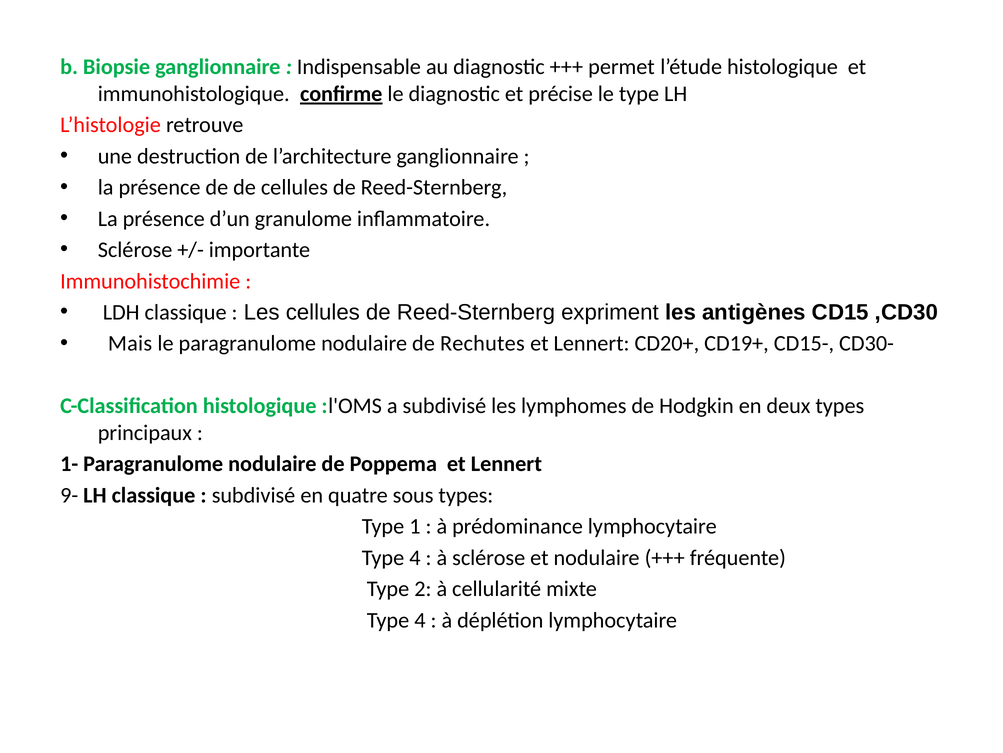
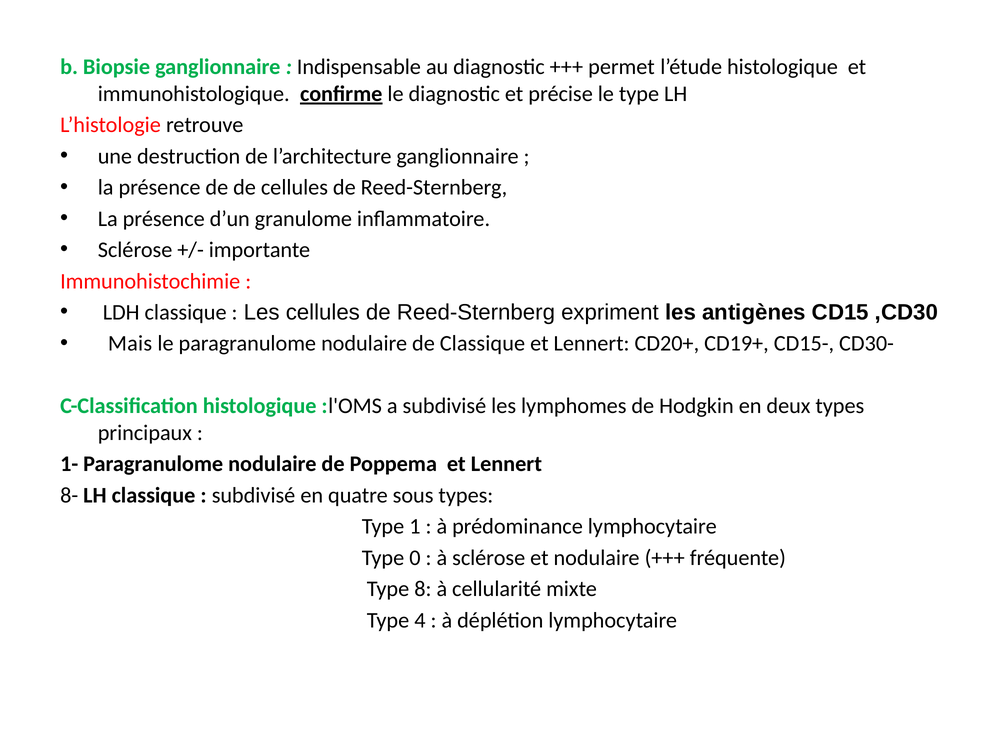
de Rechutes: Rechutes -> Classique
9-: 9- -> 8-
4 at (415, 557): 4 -> 0
2: 2 -> 8
